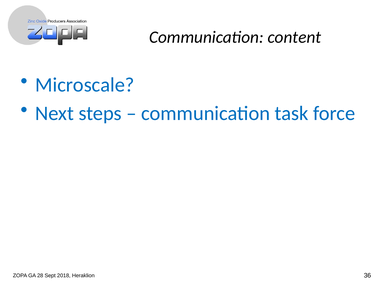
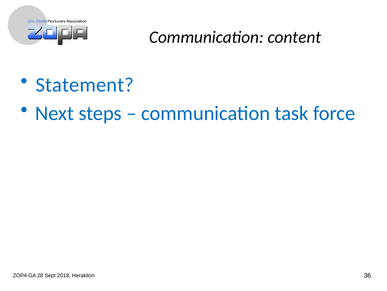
Microscale: Microscale -> Statement
